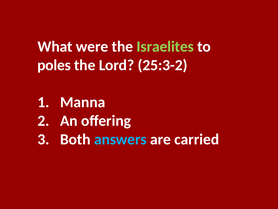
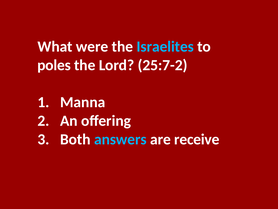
Israelites colour: light green -> light blue
25:3-2: 25:3-2 -> 25:7-2
carried: carried -> receive
